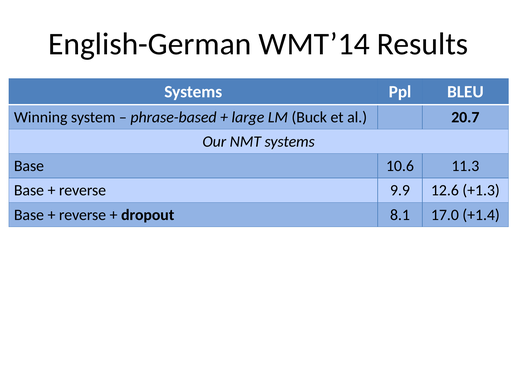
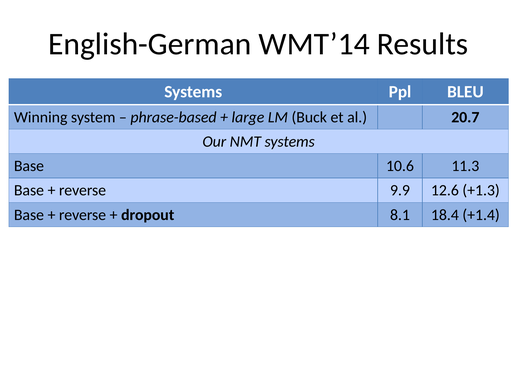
17.0: 17.0 -> 18.4
